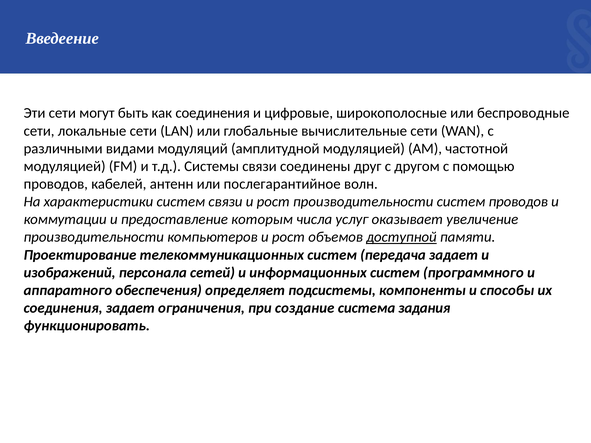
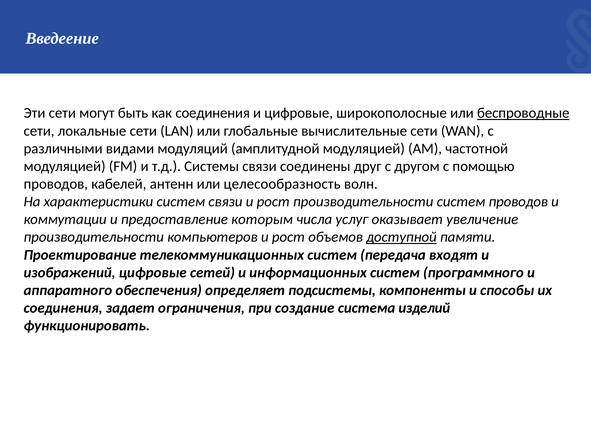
беспроводные underline: none -> present
послегарантийное: послегарантийное -> целесообразность
передача задает: задает -> входят
изображений персонала: персонала -> цифровые
задания: задания -> изделий
